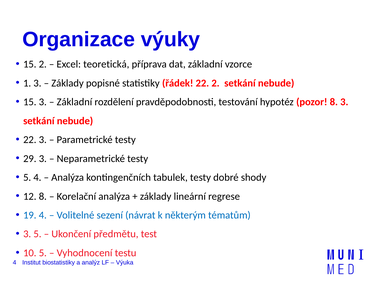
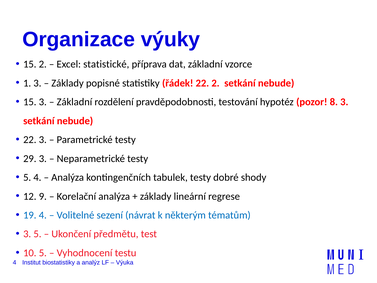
teoretická: teoretická -> statistické
12 8: 8 -> 9
